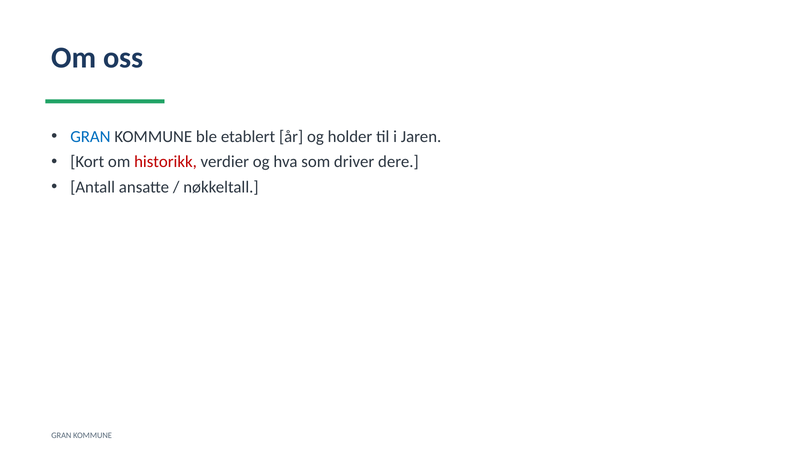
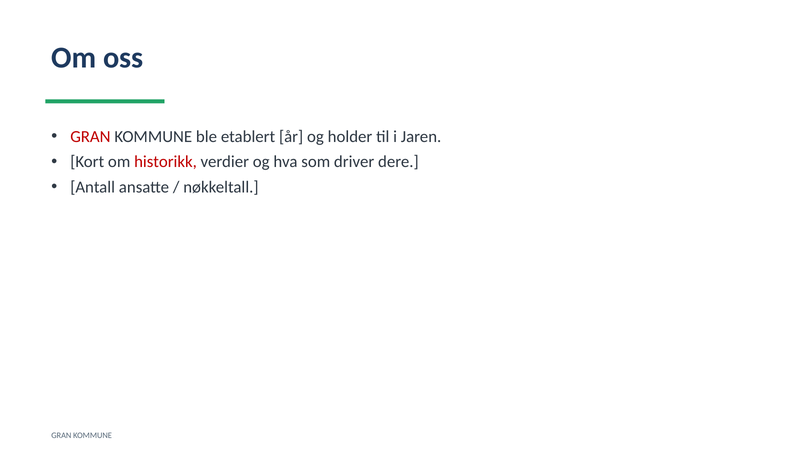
GRAN at (90, 137) colour: blue -> red
